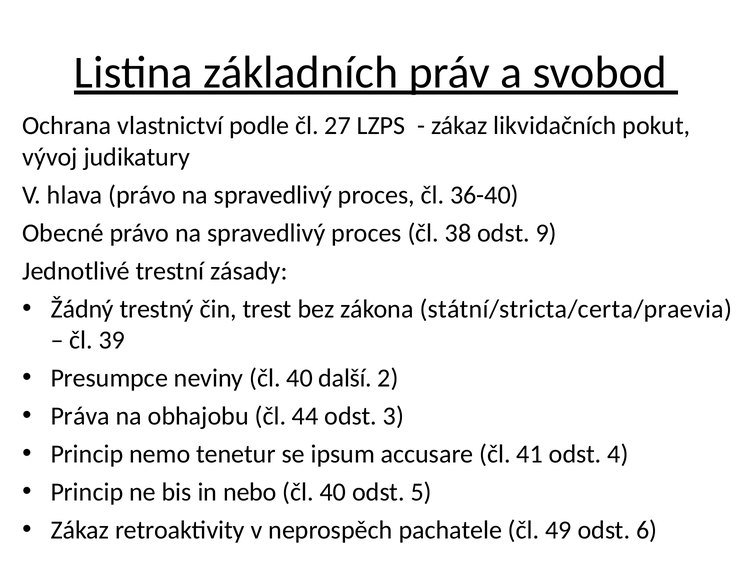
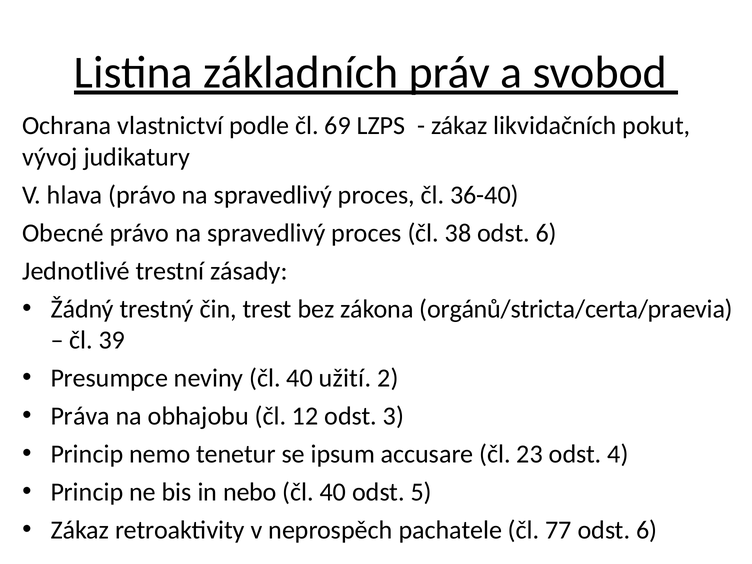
27: 27 -> 69
38 odst 9: 9 -> 6
státní/stricta/certa/praevia: státní/stricta/certa/praevia -> orgánů/stricta/certa/praevia
další: další -> užití
44: 44 -> 12
41: 41 -> 23
49: 49 -> 77
